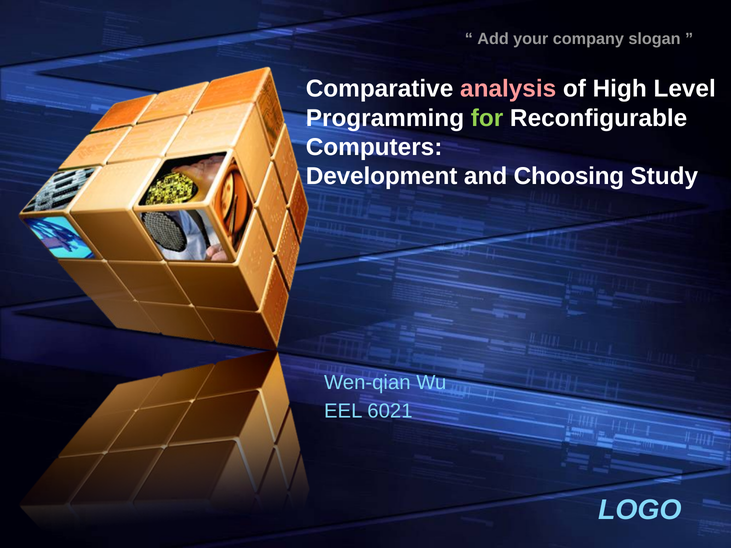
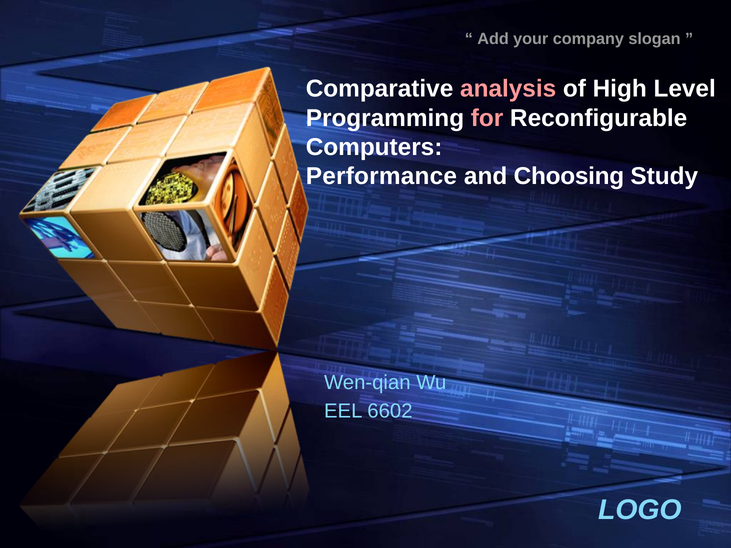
for colour: light green -> pink
Development: Development -> Performance
6021: 6021 -> 6602
